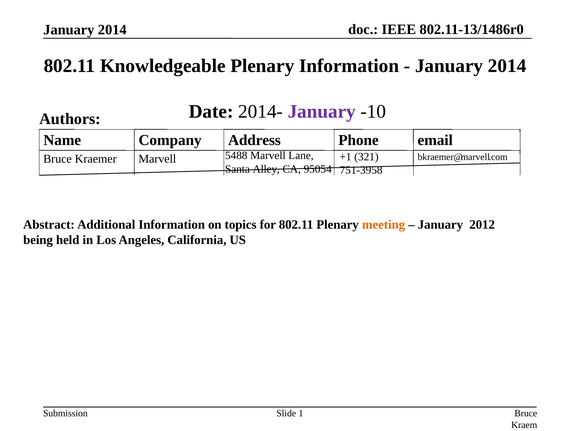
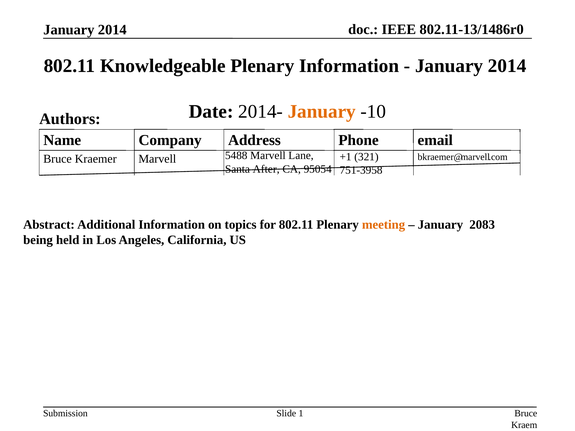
January at (322, 112) colour: purple -> orange
Alley: Alley -> After
2012: 2012 -> 2083
